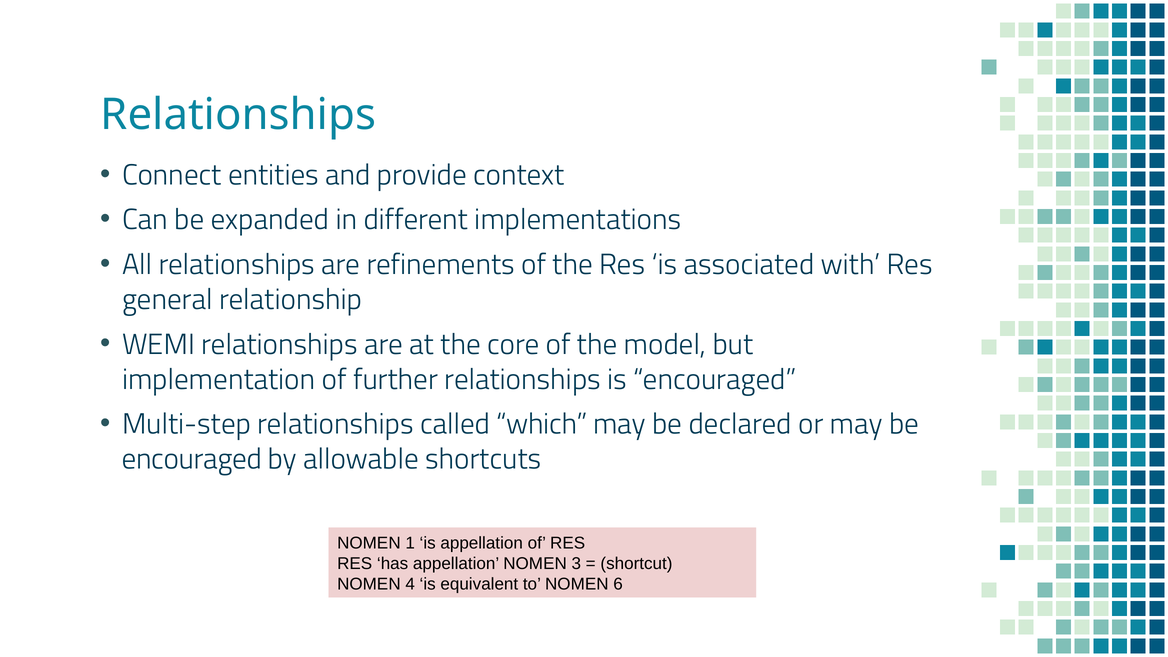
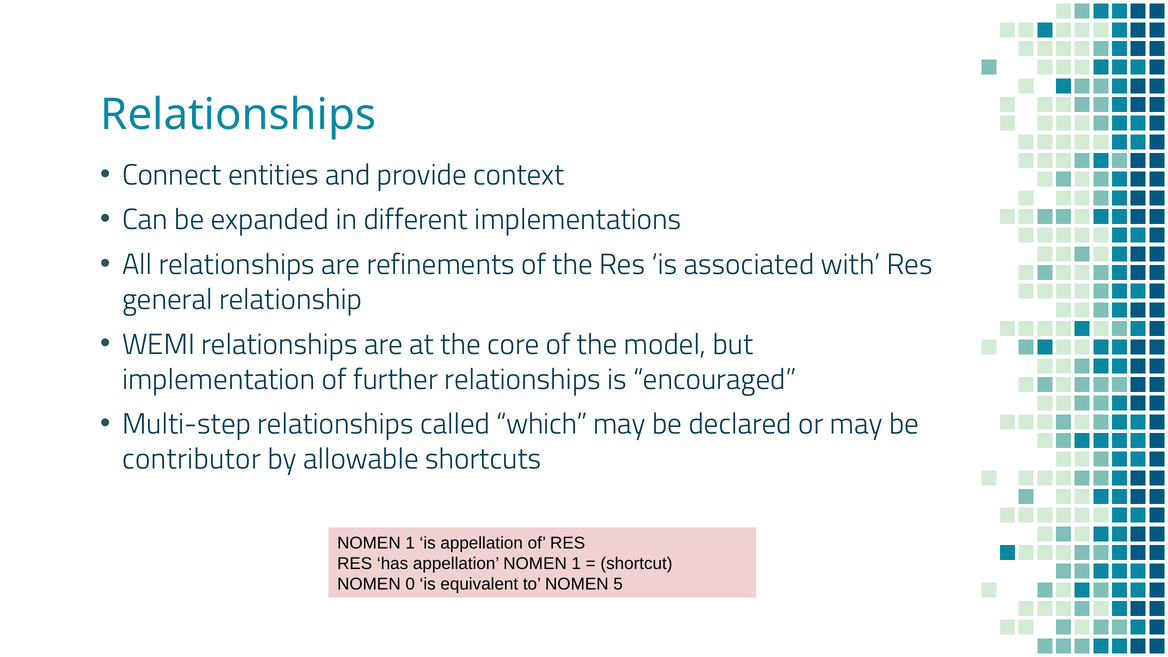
encouraged at (192, 459): encouraged -> contributor
appellation NOMEN 3: 3 -> 1
4: 4 -> 0
6: 6 -> 5
